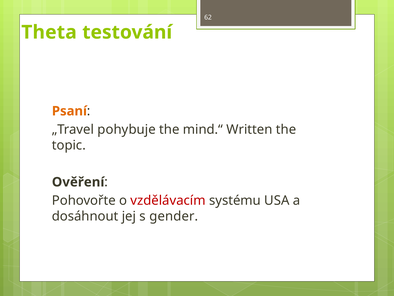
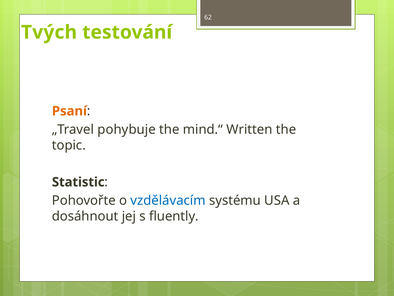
Theta: Theta -> Tvých
Ověření: Ověření -> Statistic
vzdělávacím colour: red -> blue
gender: gender -> fluently
